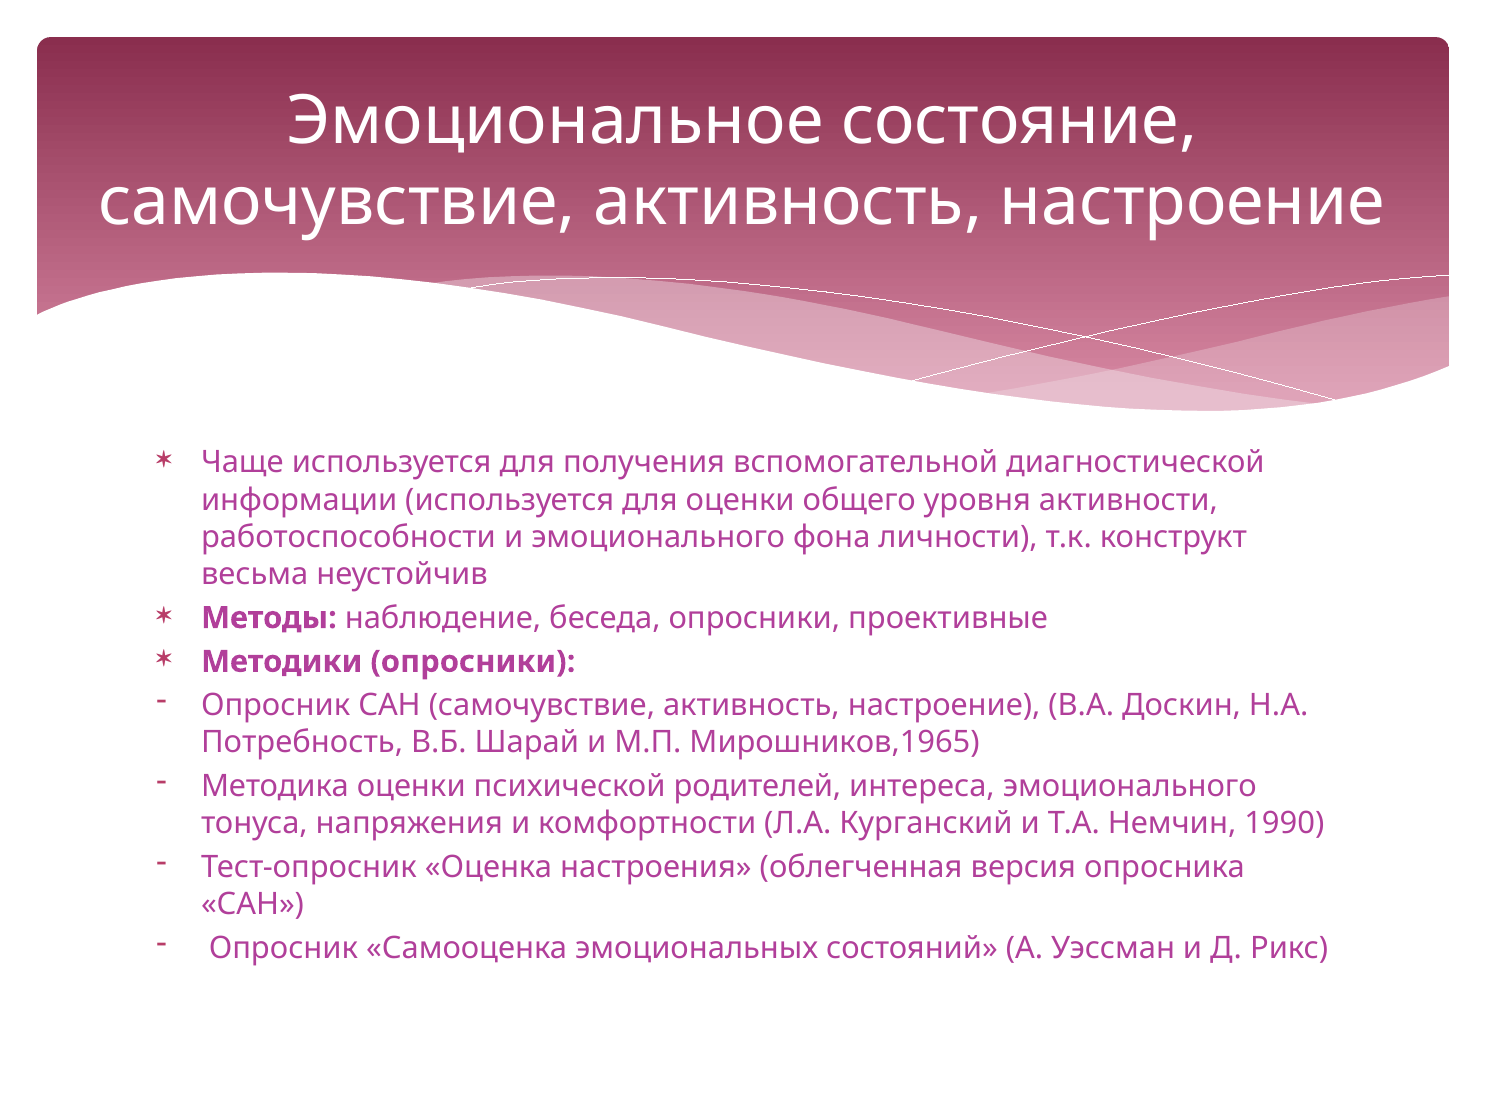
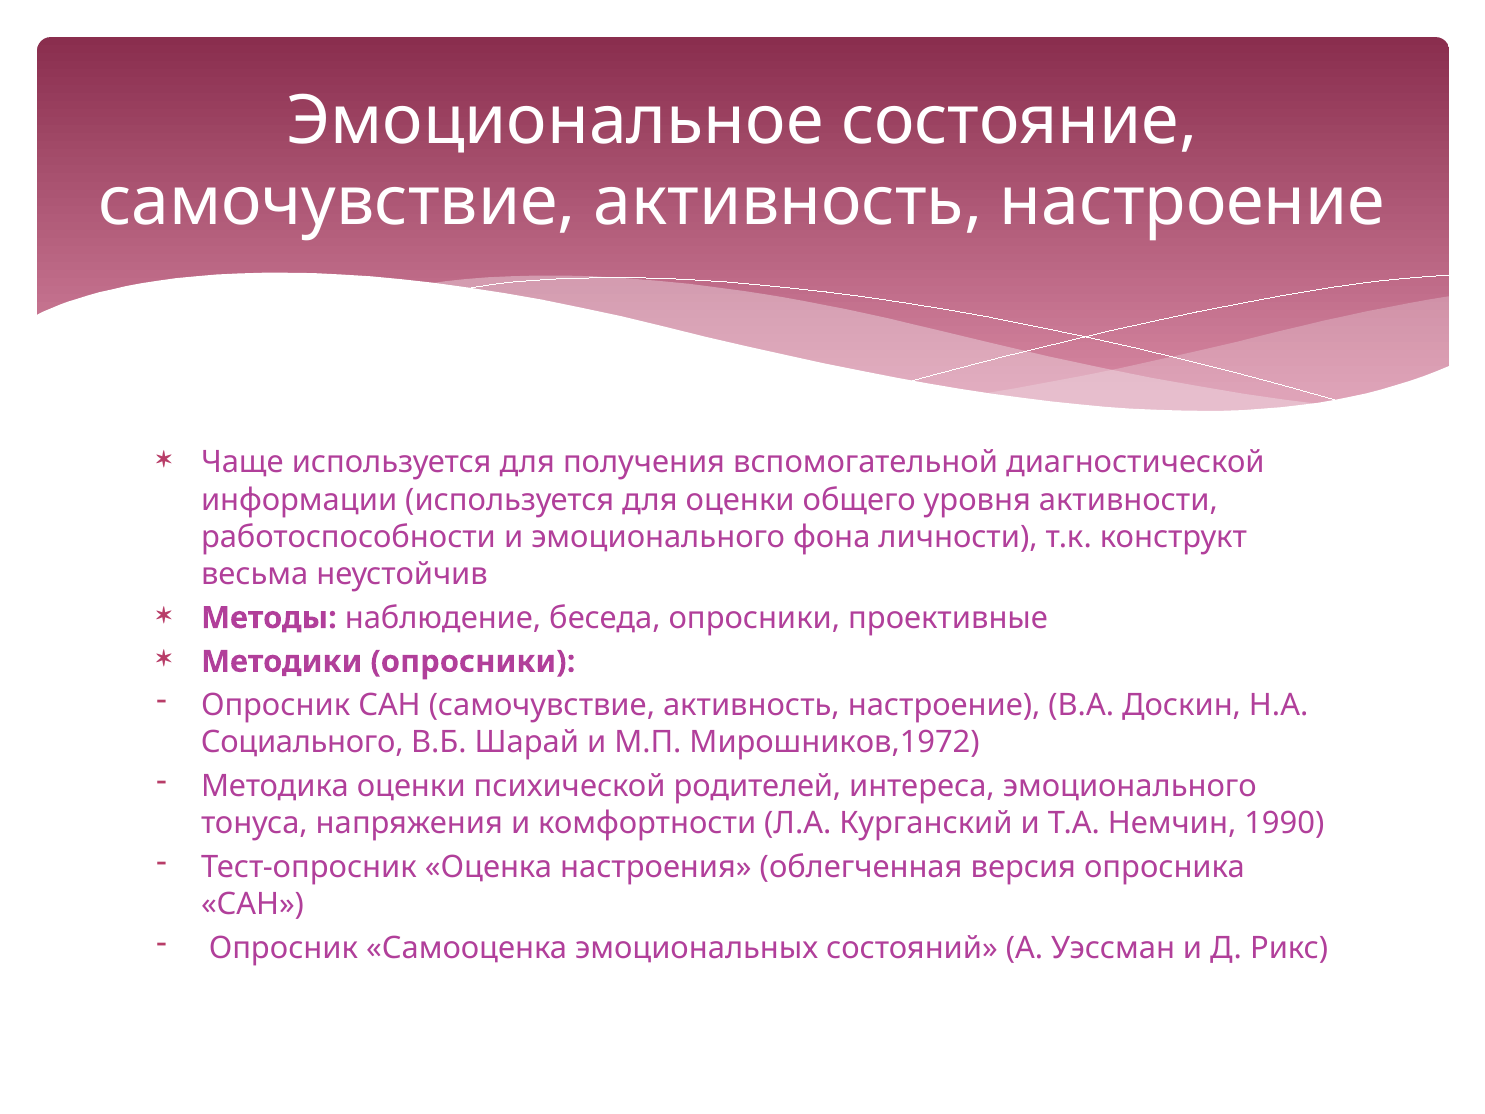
Потребность: Потребность -> Социального
Мирошников,1965: Мирошников,1965 -> Мирошников,1972
